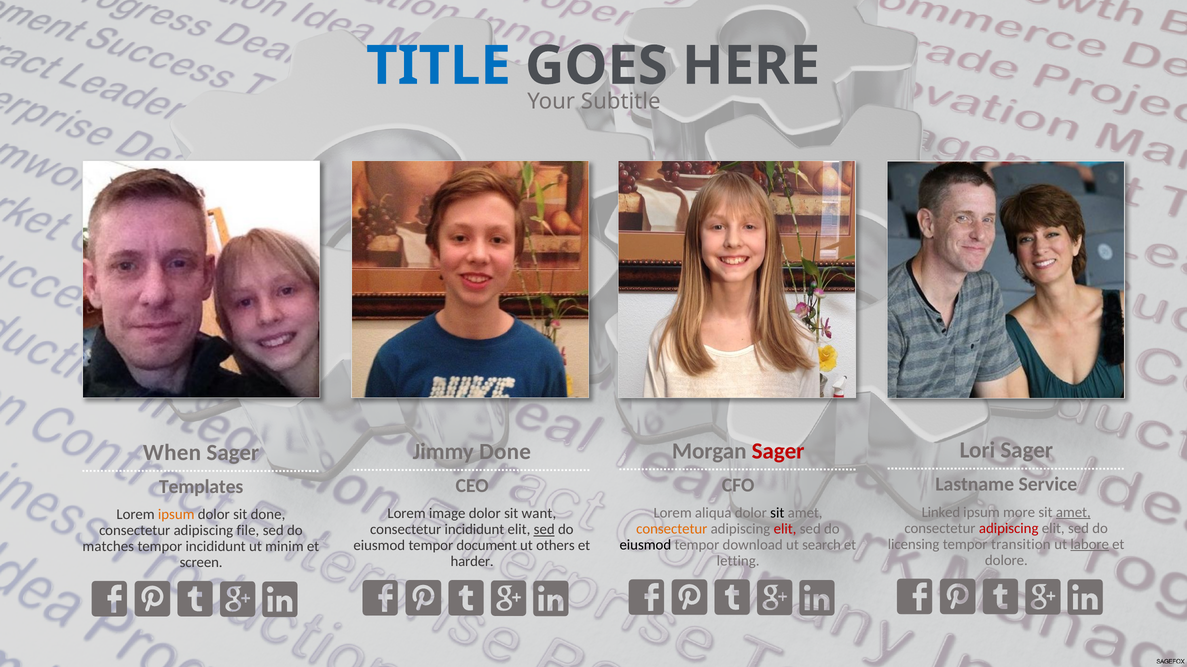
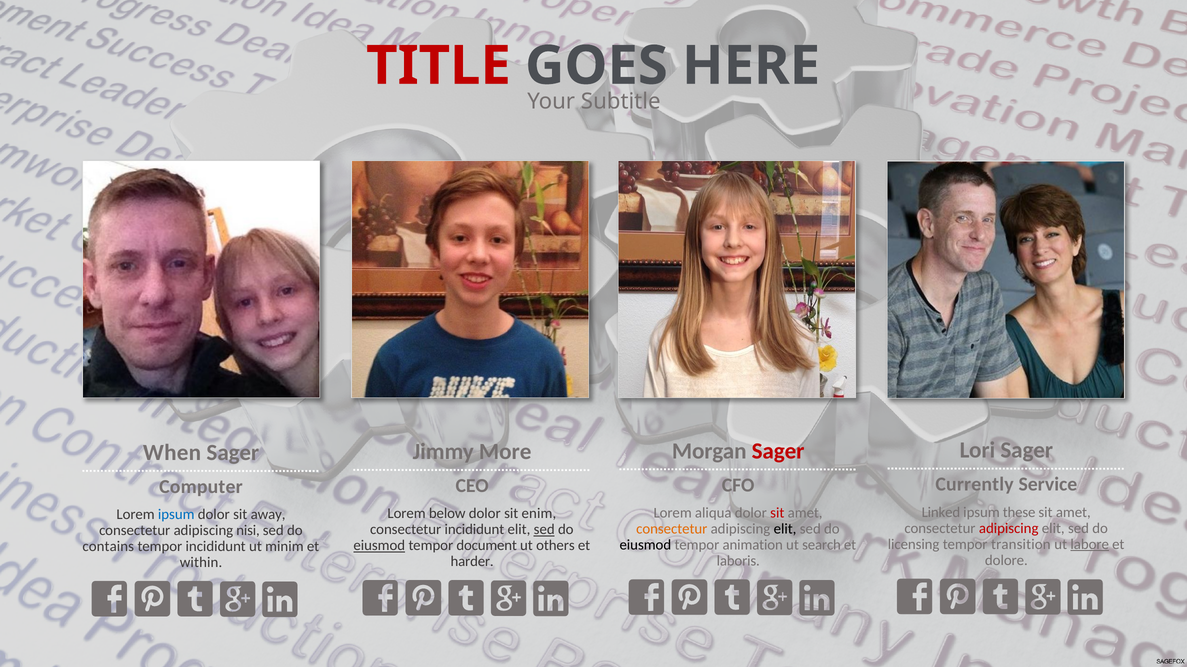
TITLE colour: blue -> red
Jimmy Done: Done -> More
Lastname: Lastname -> Currently
Templates: Templates -> Computer
more: more -> these
amet at (1073, 513) underline: present -> none
sit at (777, 513) colour: black -> red
image: image -> below
want: want -> enim
ipsum at (176, 515) colour: orange -> blue
sit done: done -> away
elit at (785, 529) colour: red -> black
file: file -> nisi
download: download -> animation
eiusmod at (379, 546) underline: none -> present
matches: matches -> contains
letting: letting -> laboris
screen: screen -> within
